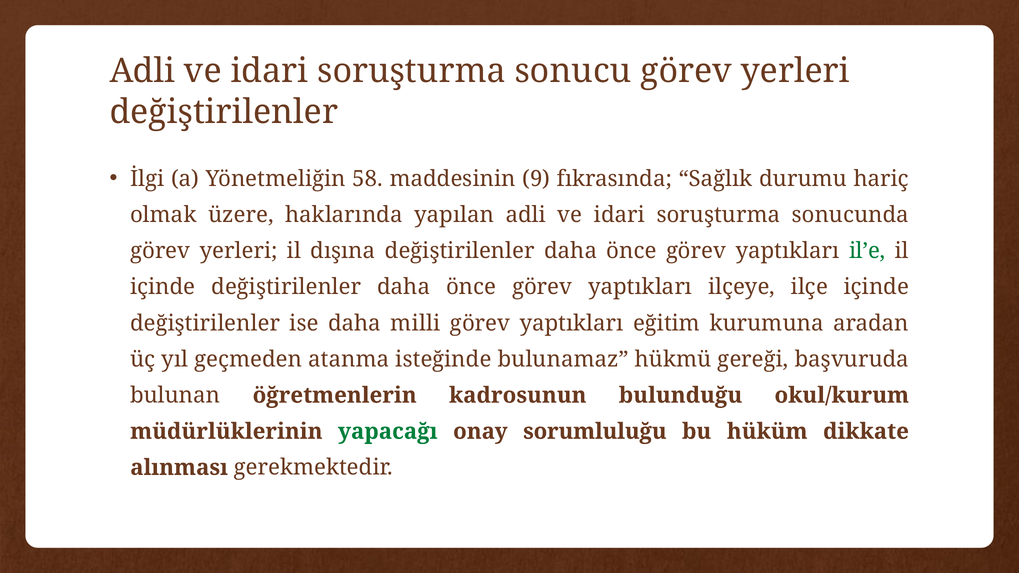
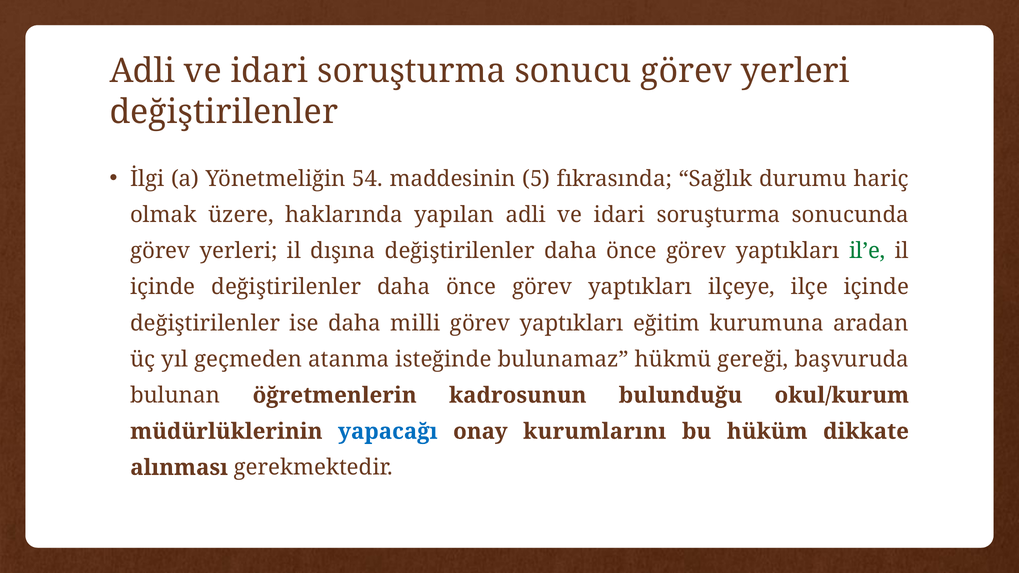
58: 58 -> 54
9: 9 -> 5
yapacağı colour: green -> blue
sorumluluğu: sorumluluğu -> kurumlarını
